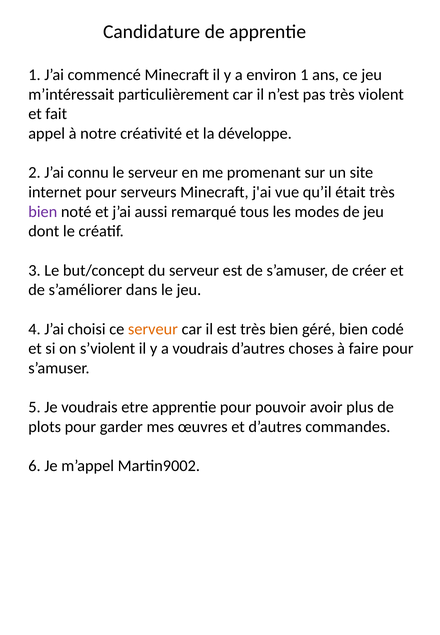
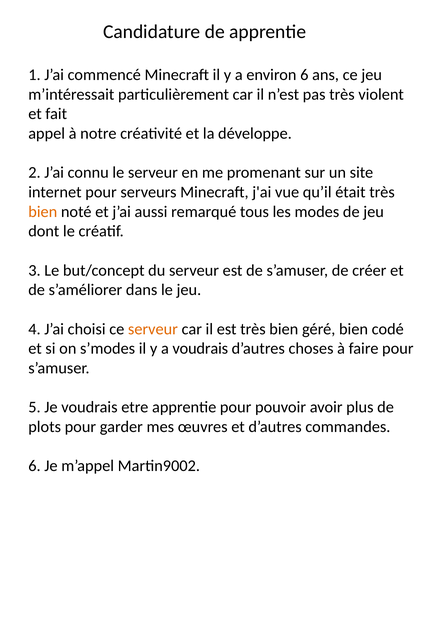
environ 1: 1 -> 6
bien at (43, 212) colour: purple -> orange
s’violent: s’violent -> s’modes
